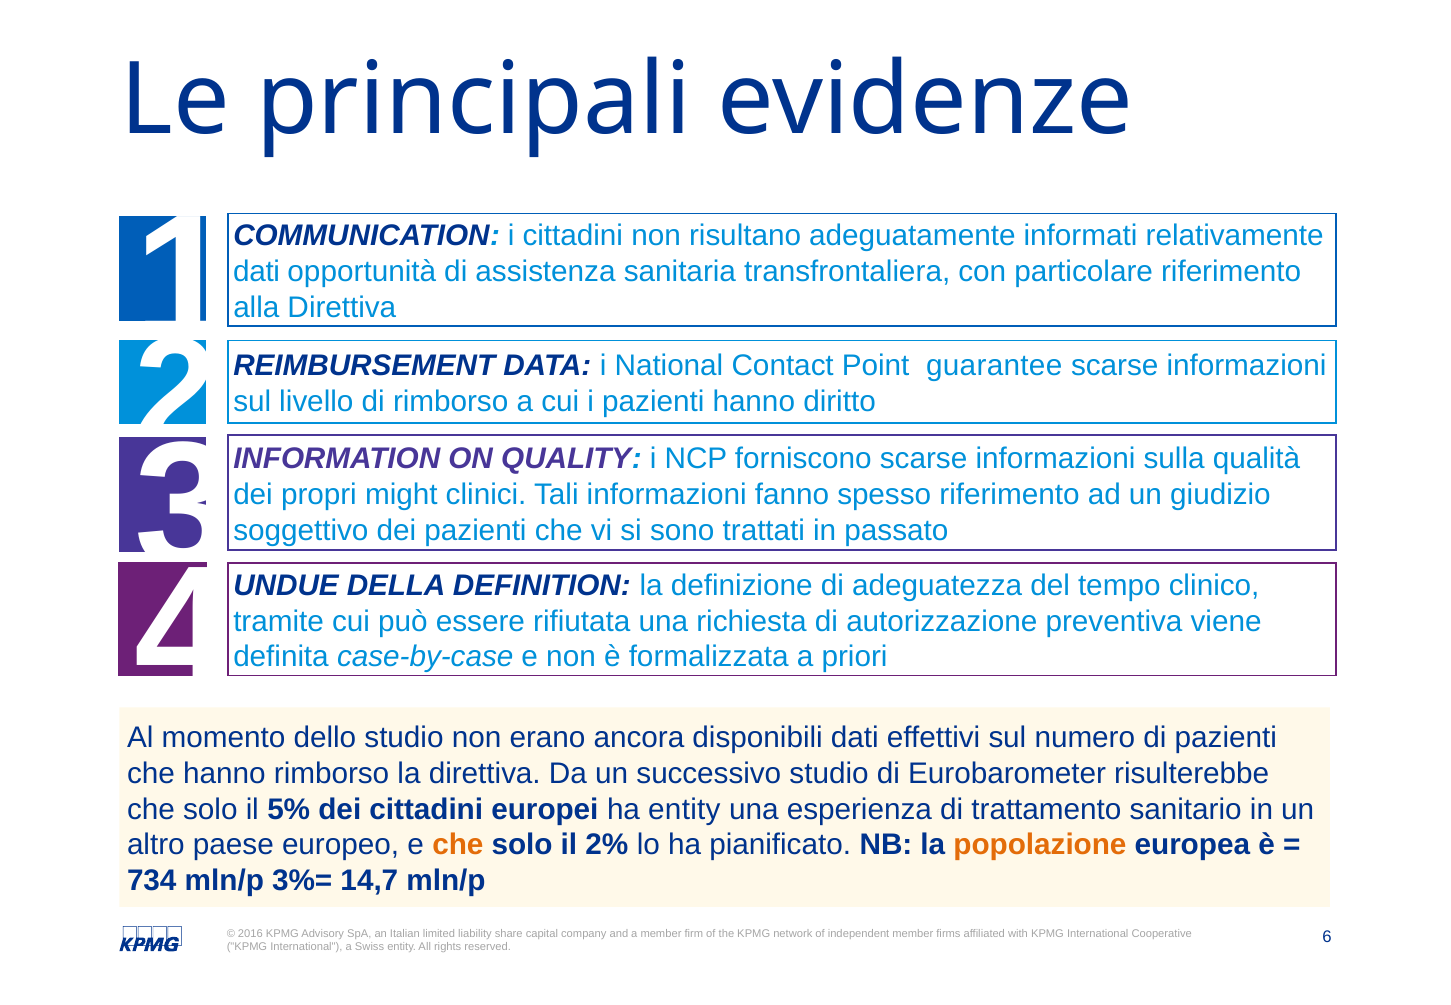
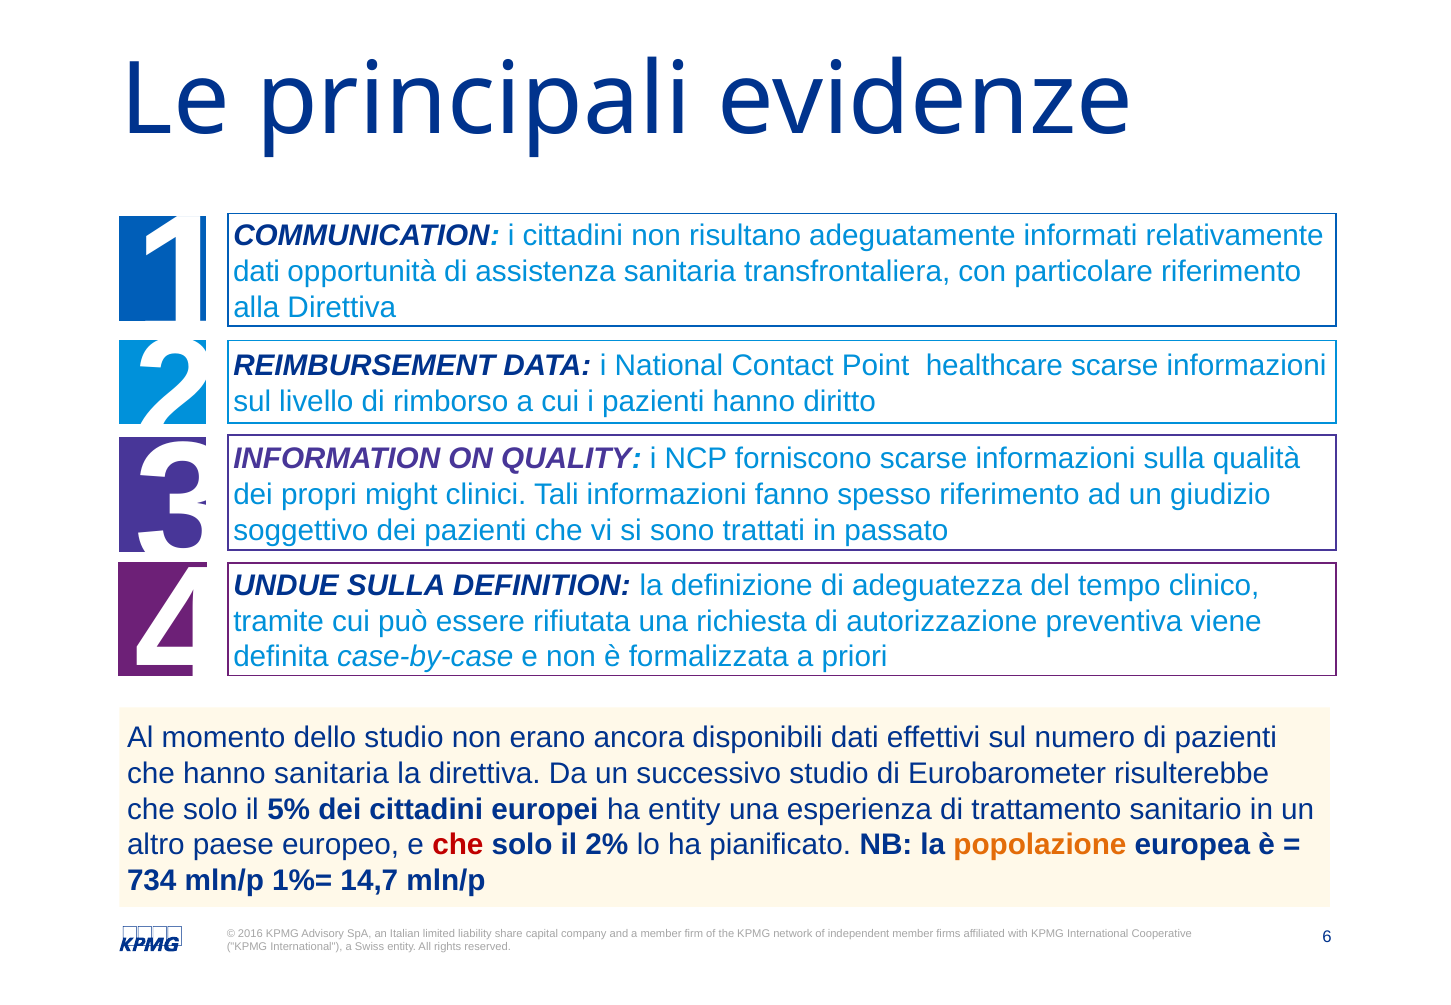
guarantee: guarantee -> healthcare
UNDUE DELLA: DELLA -> SULLA
hanno rimborso: rimborso -> sanitaria
che at (458, 845) colour: orange -> red
3%=: 3%= -> 1%=
